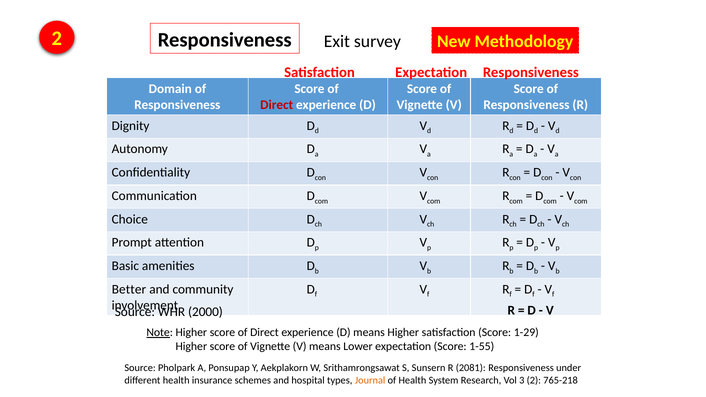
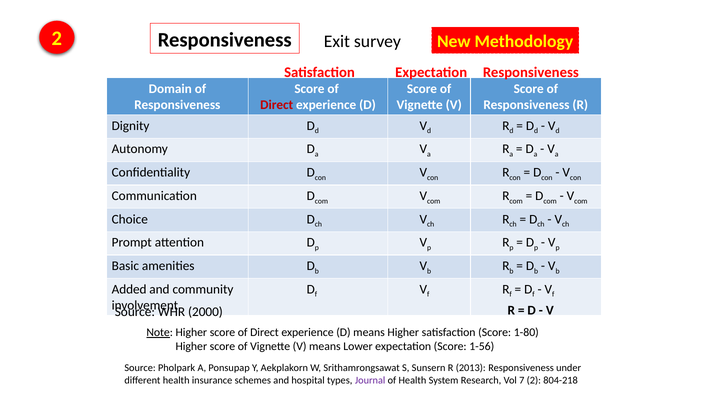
Better: Better -> Added
1-29: 1-29 -> 1-80
1-55: 1-55 -> 1-56
2081: 2081 -> 2013
Journal colour: orange -> purple
3: 3 -> 7
765-218: 765-218 -> 804-218
